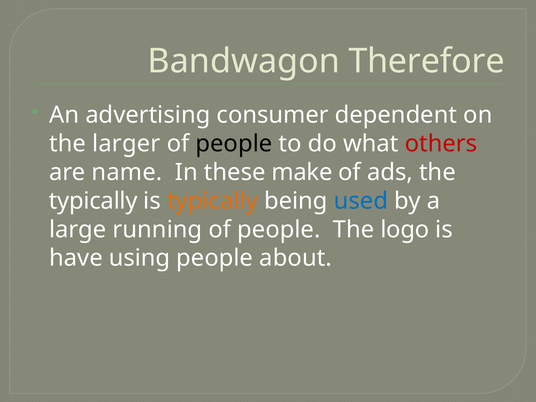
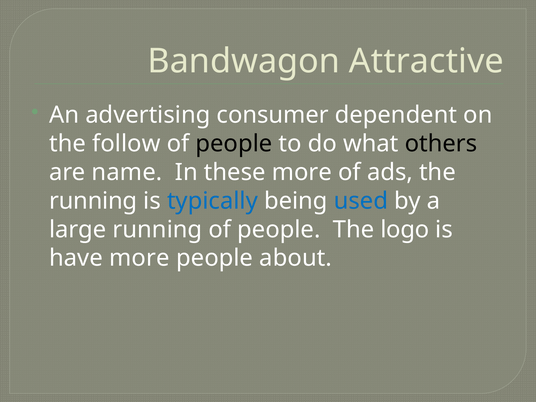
Therefore: Therefore -> Attractive
larger: larger -> follow
others colour: red -> black
these make: make -> more
typically at (93, 201): typically -> running
typically at (212, 201) colour: orange -> blue
have using: using -> more
